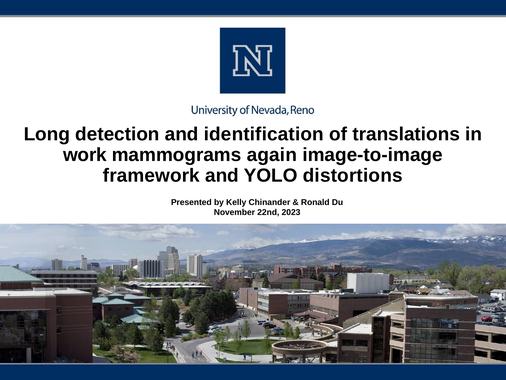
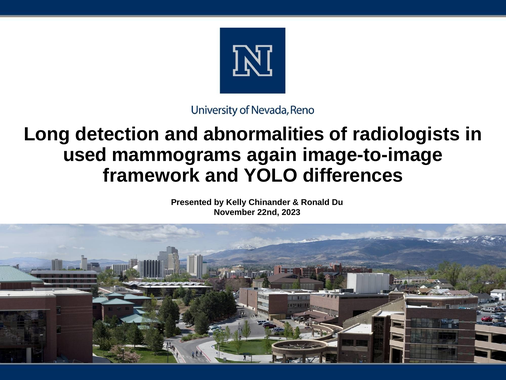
identification: identification -> abnormalities
translations: translations -> radiologists
work: work -> used
distortions: distortions -> differences
